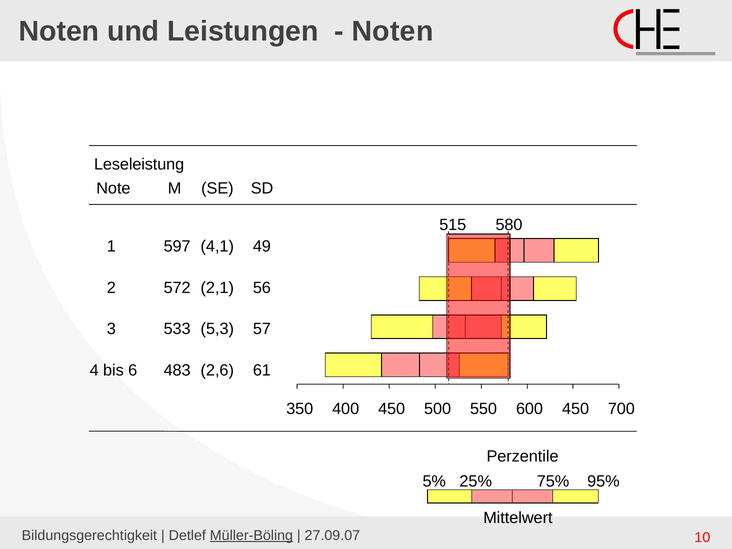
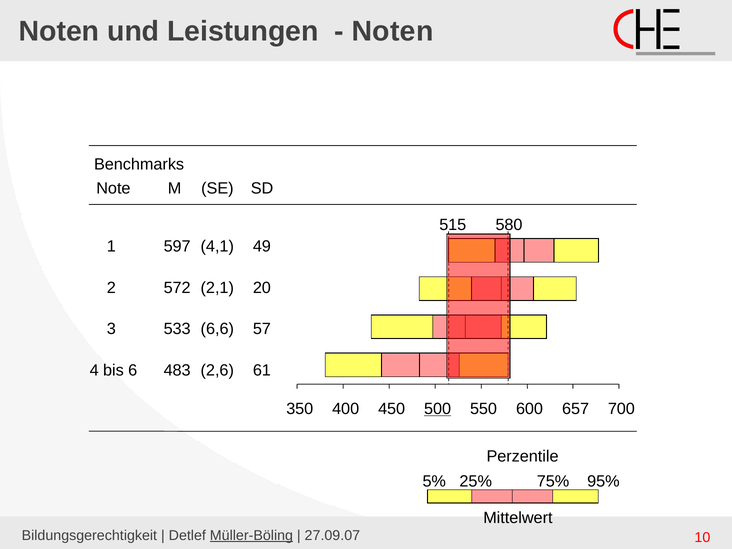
Leseleistung: Leseleistung -> Benchmarks
56: 56 -> 20
5,3: 5,3 -> 6,6
500 underline: none -> present
600 450: 450 -> 657
